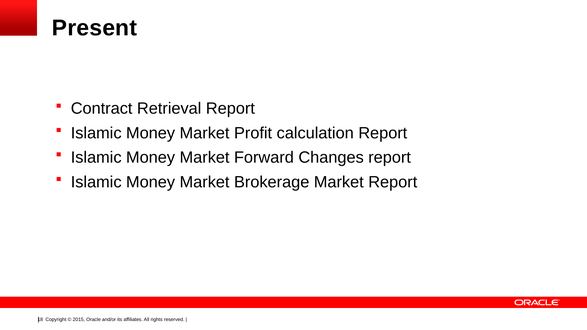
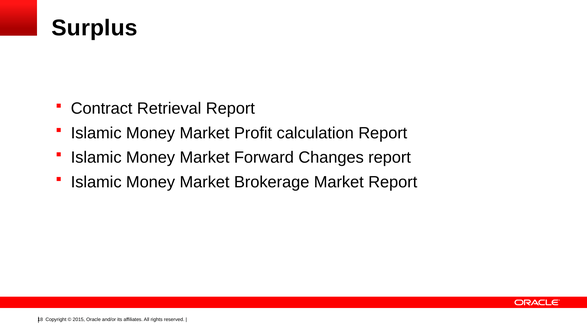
Present: Present -> Surplus
